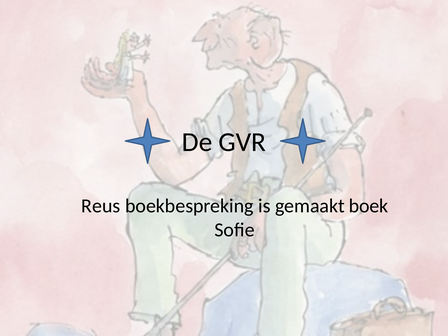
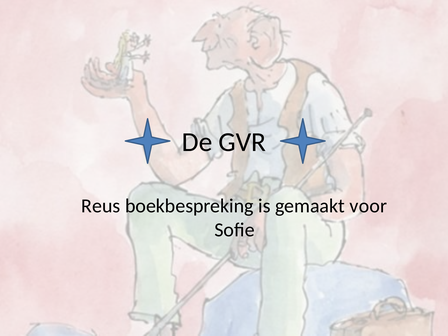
boek: boek -> voor
